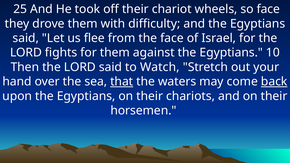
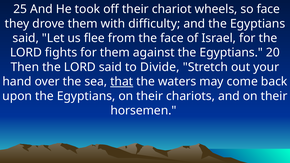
10: 10 -> 20
Watch: Watch -> Divide
back underline: present -> none
